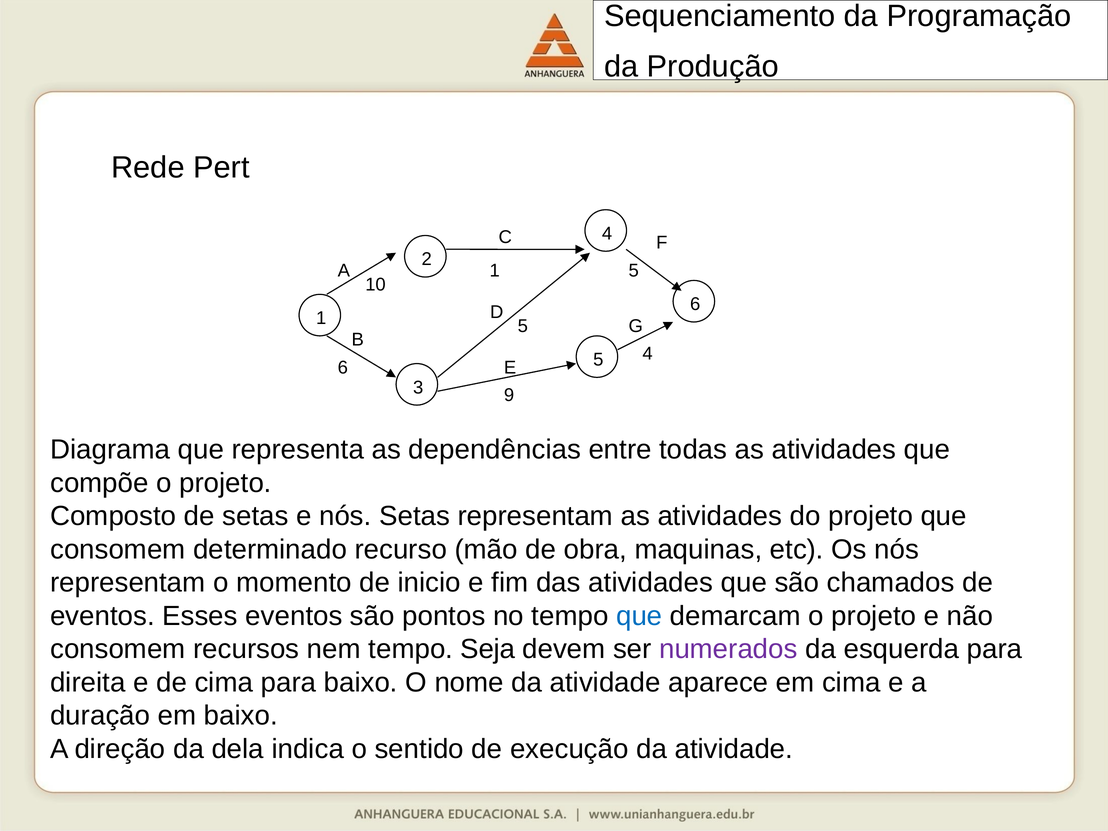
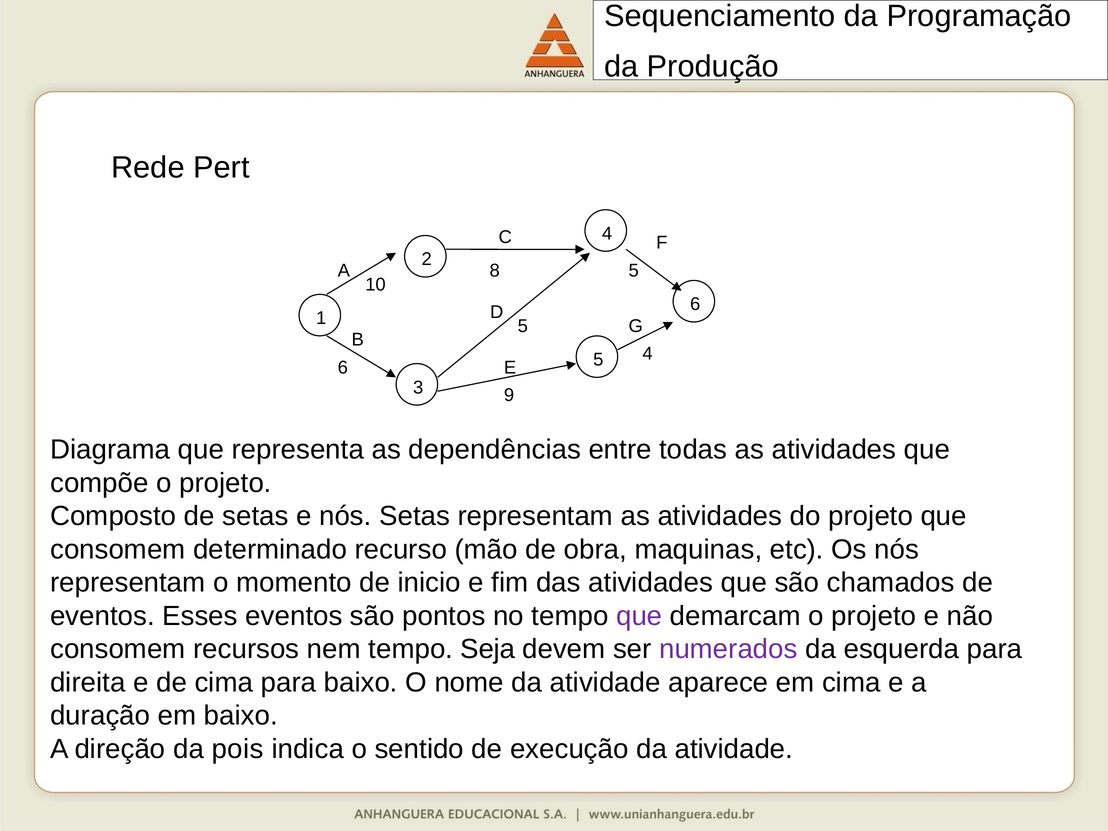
A 1: 1 -> 8
que at (639, 616) colour: blue -> purple
dela: dela -> pois
